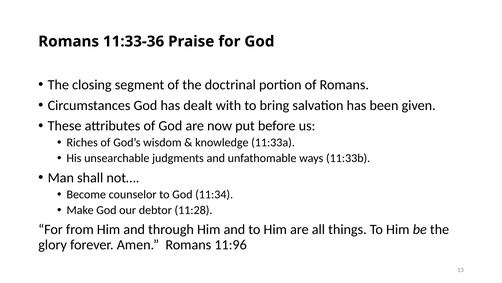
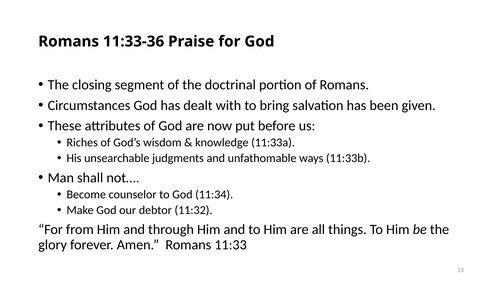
11:28: 11:28 -> 11:32
11:96: 11:96 -> 11:33
